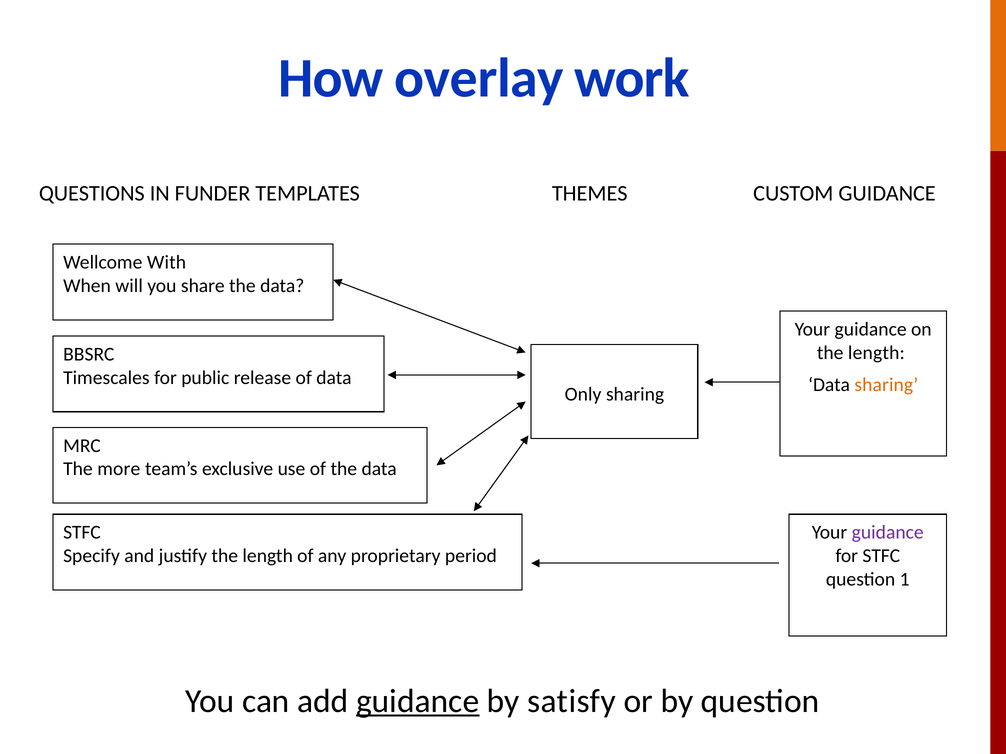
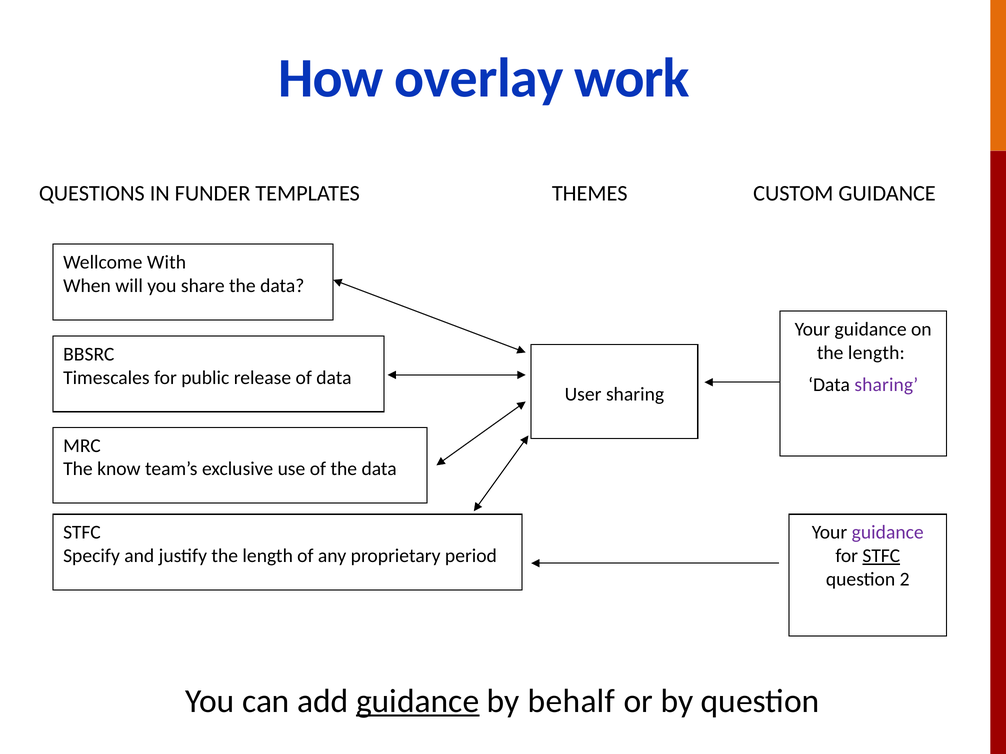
sharing at (886, 385) colour: orange -> purple
Only: Only -> User
more: more -> know
STFC at (881, 556) underline: none -> present
1: 1 -> 2
satisfy: satisfy -> behalf
